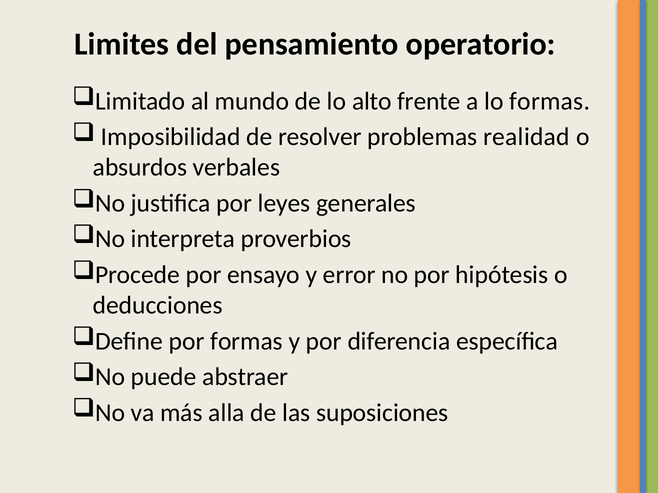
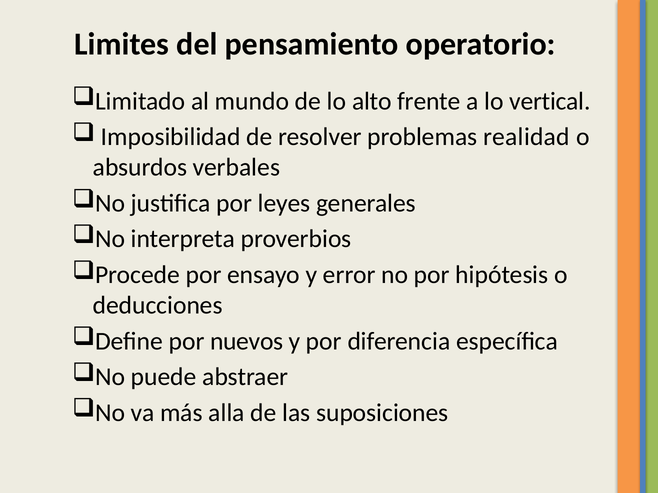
lo formas: formas -> vertical
por formas: formas -> nuevos
